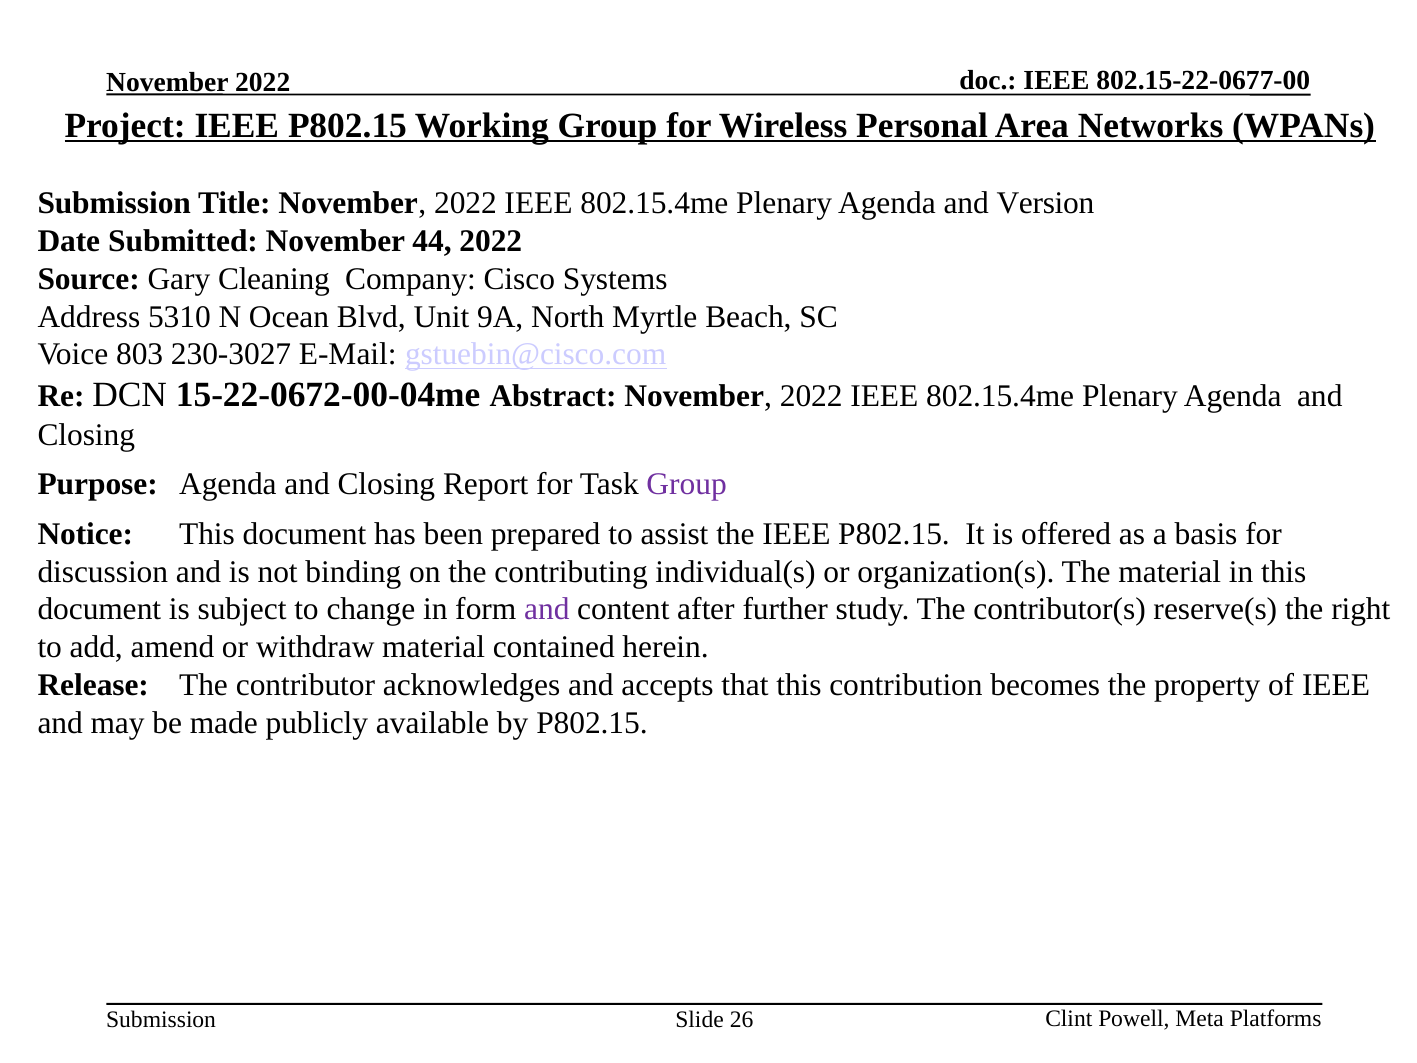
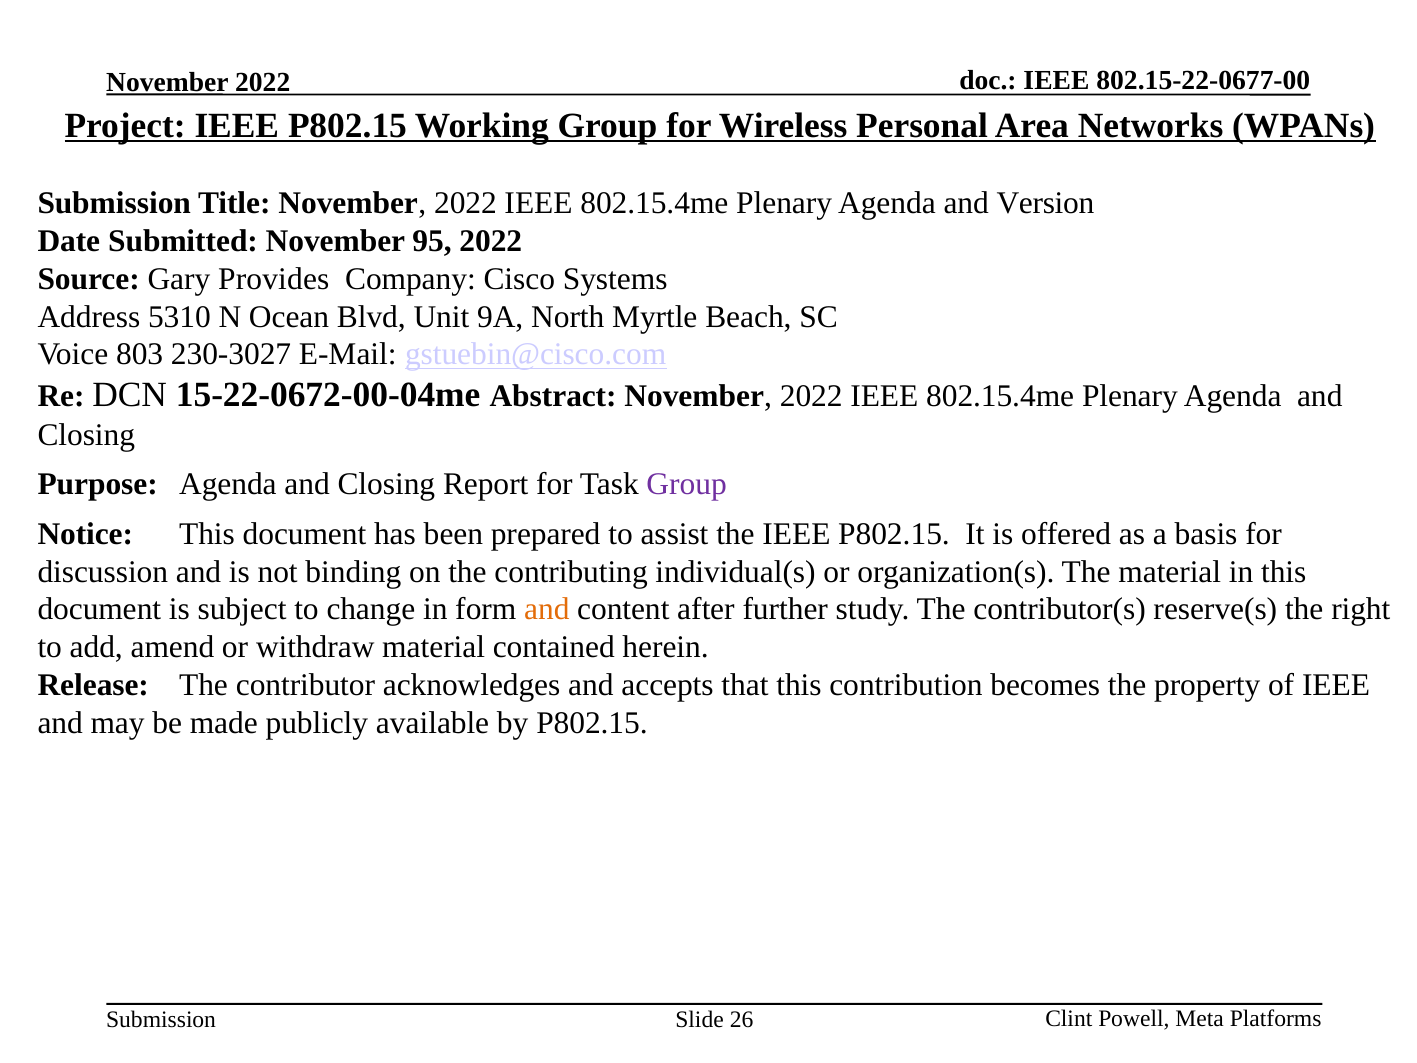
44: 44 -> 95
Cleaning: Cleaning -> Provides
and at (547, 609) colour: purple -> orange
